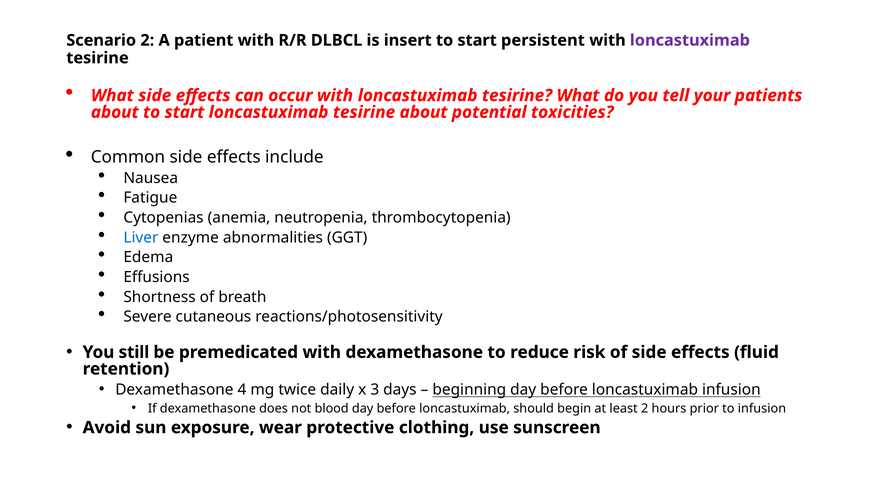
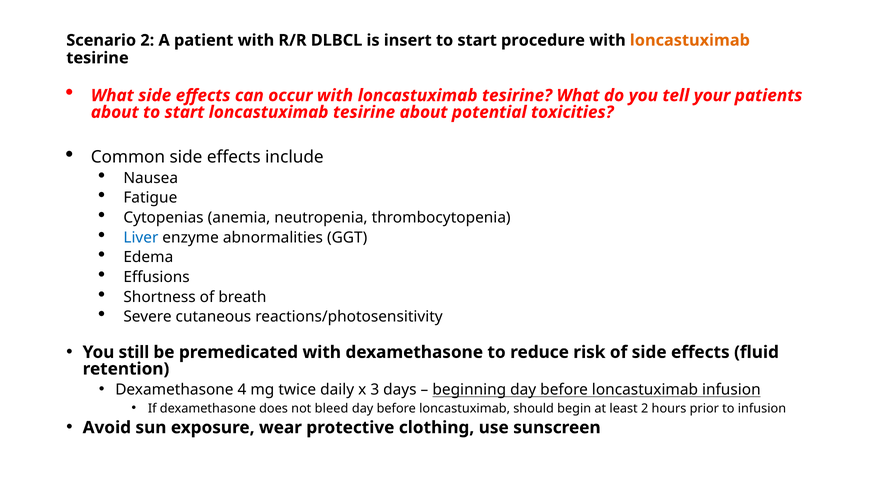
persistent: persistent -> procedure
loncastuximab at (690, 40) colour: purple -> orange
blood: blood -> bleed
